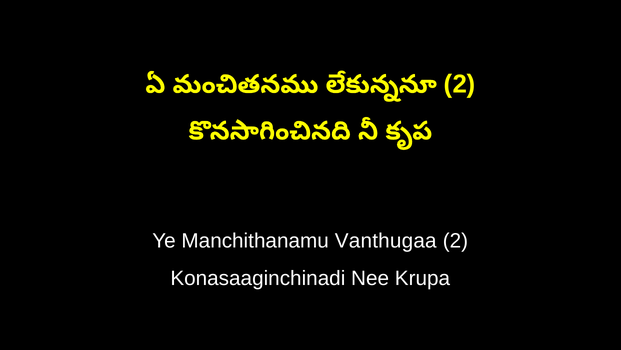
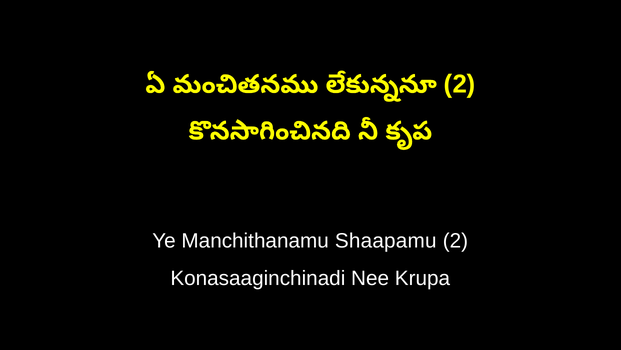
Vanthugaa: Vanthugaa -> Shaapamu
